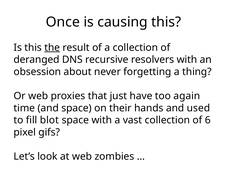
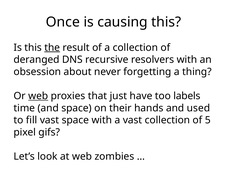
web at (38, 96) underline: none -> present
again: again -> labels
fill blot: blot -> vast
6: 6 -> 5
